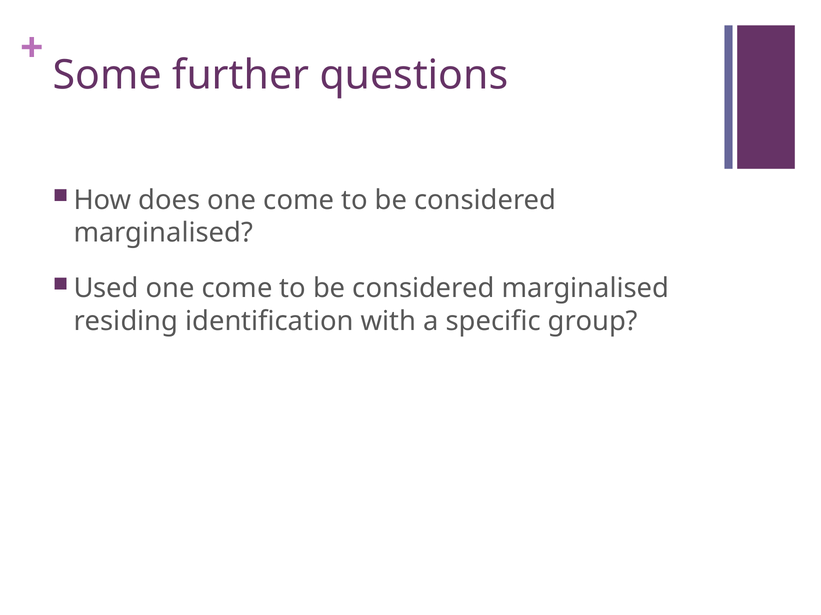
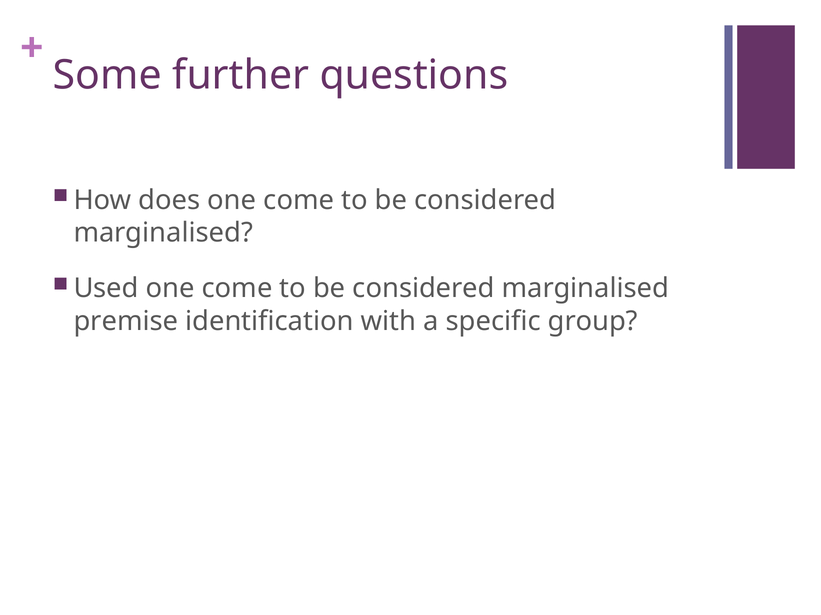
residing: residing -> premise
